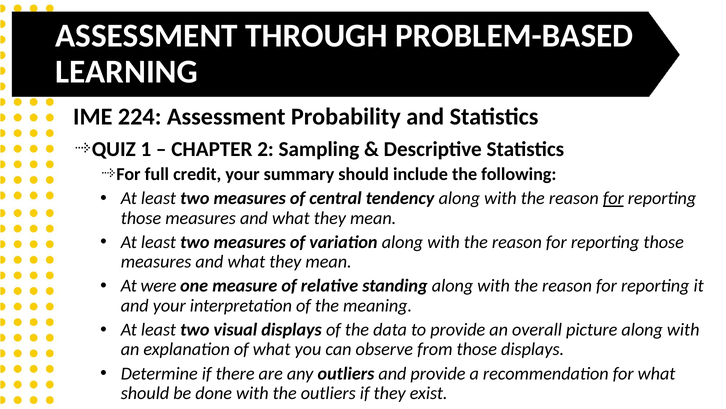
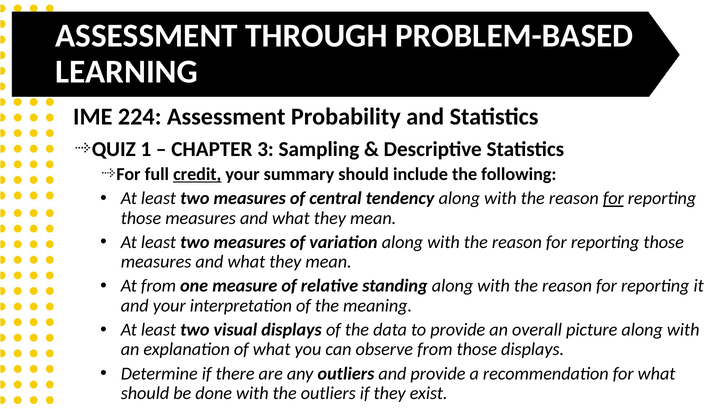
2: 2 -> 3
credit underline: none -> present
At were: were -> from
